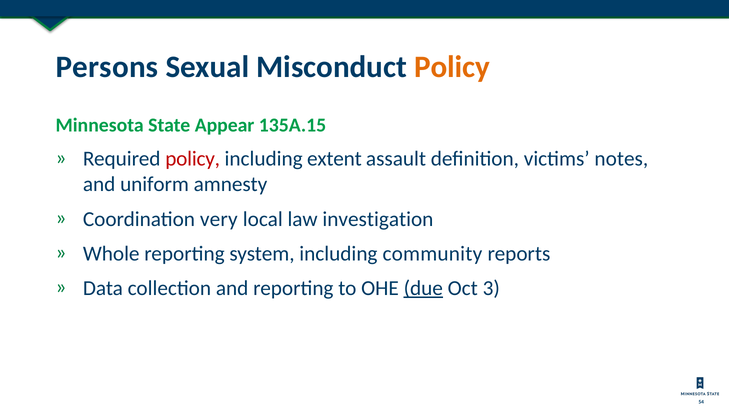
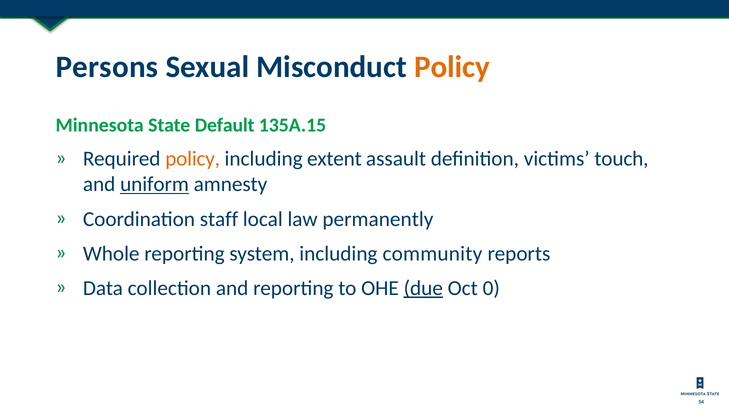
Appear: Appear -> Default
policy at (193, 159) colour: red -> orange
notes: notes -> touch
uniform underline: none -> present
very: very -> staff
investigation: investigation -> permanently
3: 3 -> 0
